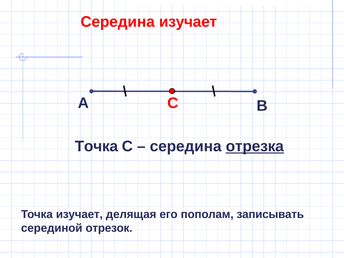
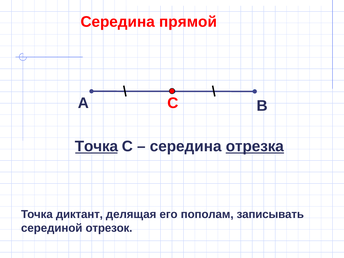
Середина изучает: изучает -> прямой
Точка at (96, 146) underline: none -> present
Точка изучает: изучает -> диктант
